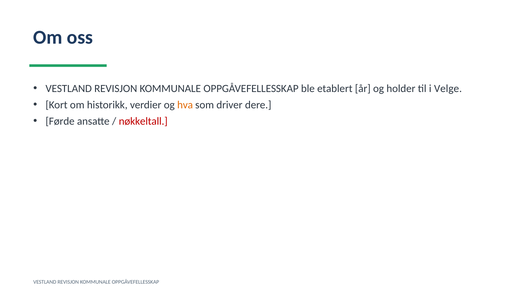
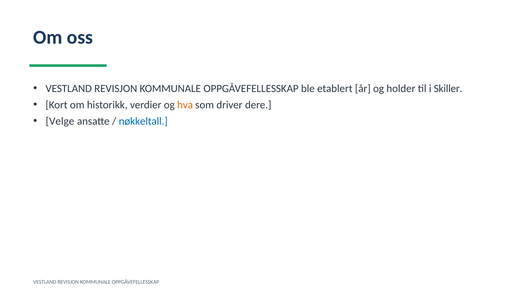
Velge: Velge -> Skiller
Førde: Førde -> Velge
nøkkeltall colour: red -> blue
